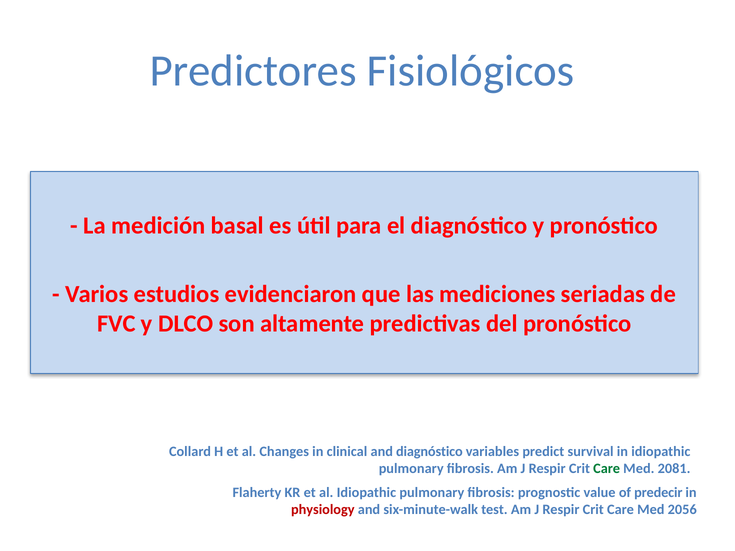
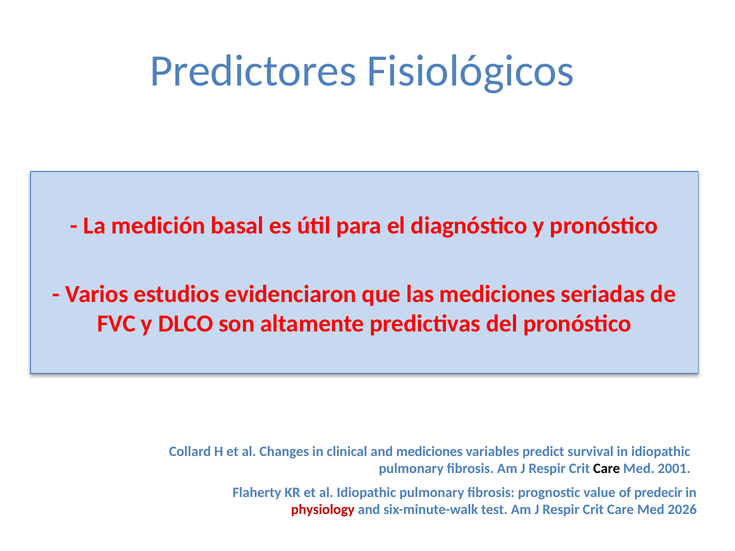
and diagnóstico: diagnóstico -> mediciones
Care at (607, 469) colour: green -> black
2081: 2081 -> 2001
2056: 2056 -> 2026
